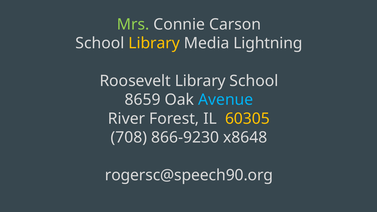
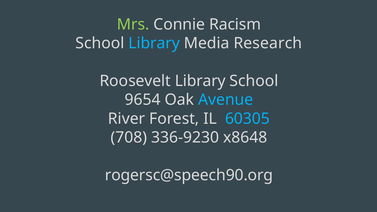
Carson: Carson -> Racism
Library at (154, 43) colour: yellow -> light blue
Lightning: Lightning -> Research
8659: 8659 -> 9654
60305 colour: yellow -> light blue
866-9230: 866-9230 -> 336-9230
